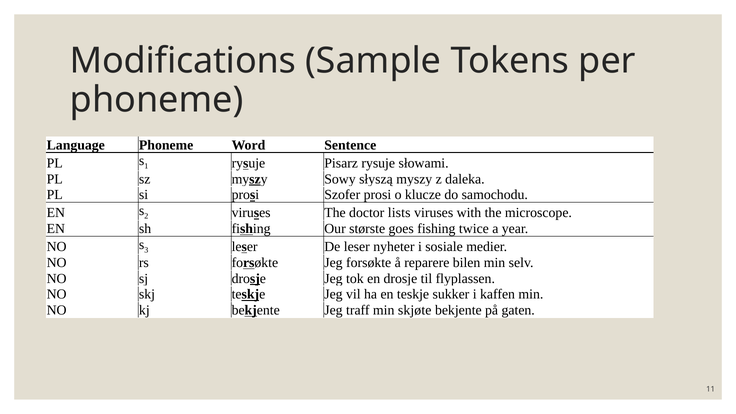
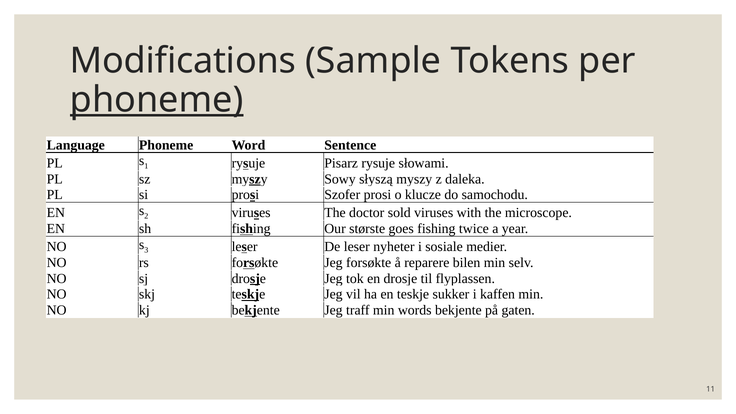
phoneme at (157, 100) underline: none -> present
lists: lists -> sold
skjøte: skjøte -> words
